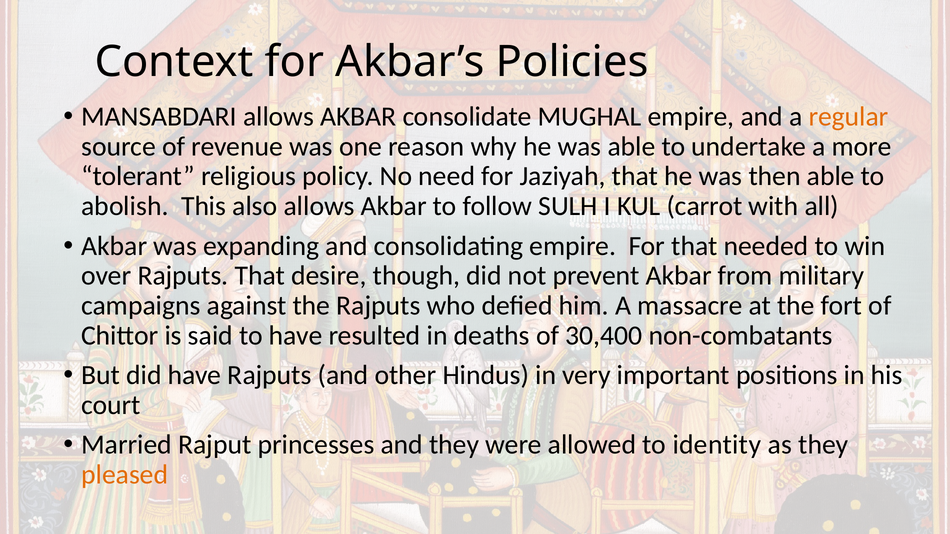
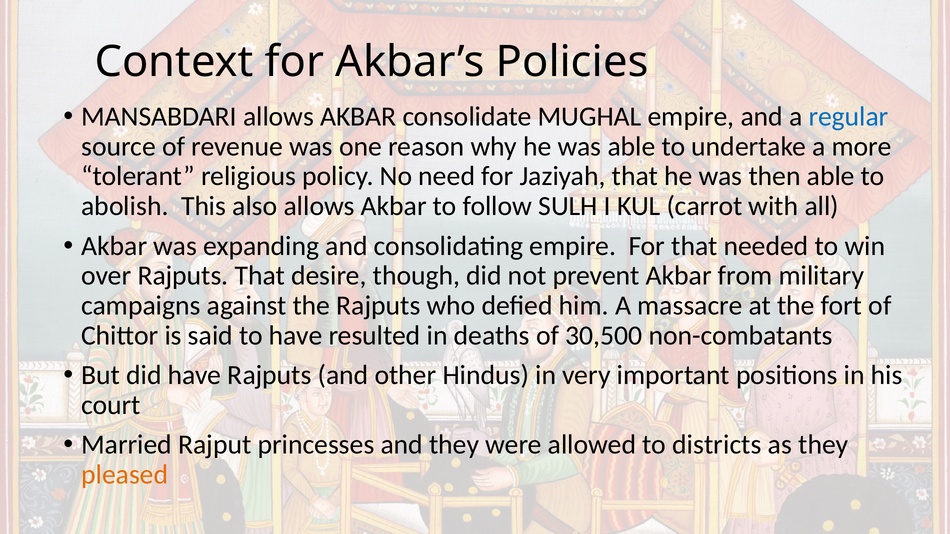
regular colour: orange -> blue
30,400: 30,400 -> 30,500
identity: identity -> districts
